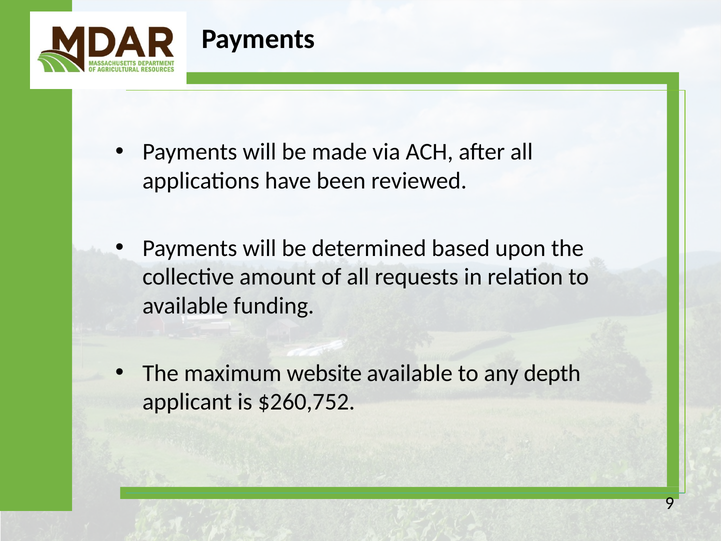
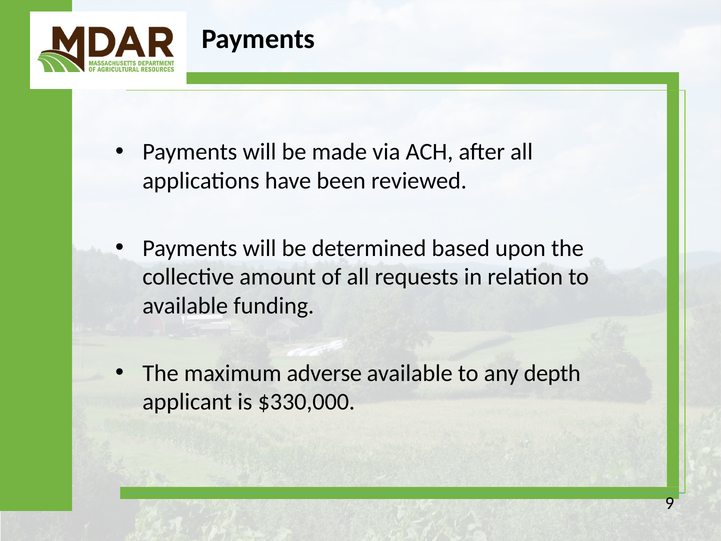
website: website -> adverse
$260,752: $260,752 -> $330,000
